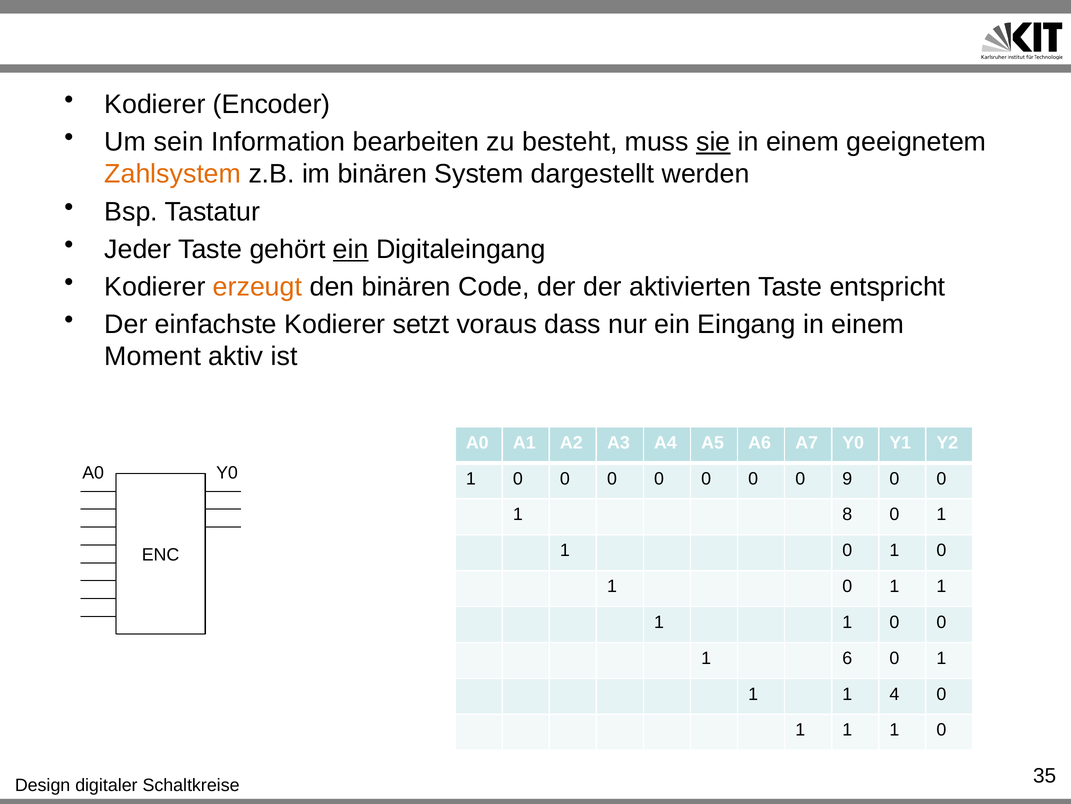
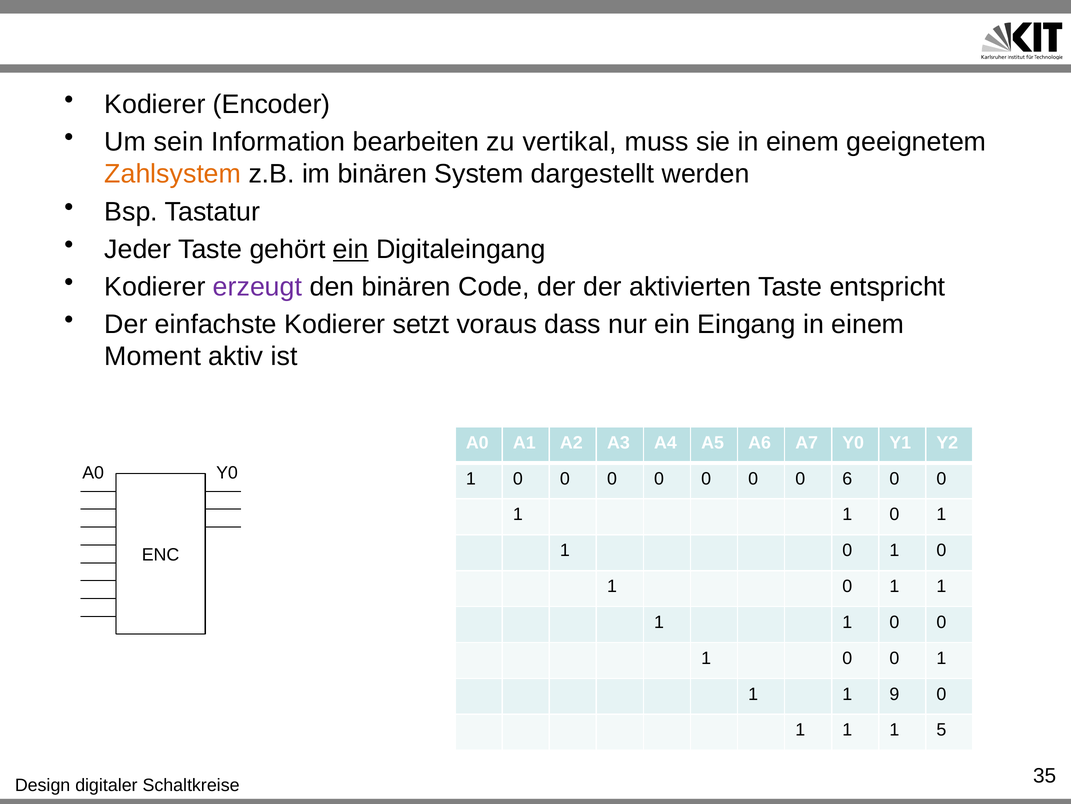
besteht: besteht -> vertikal
sie underline: present -> none
erzeugt colour: orange -> purple
9: 9 -> 6
8 at (847, 514): 8 -> 1
6 at (847, 658): 6 -> 0
4: 4 -> 9
0 at (941, 729): 0 -> 5
